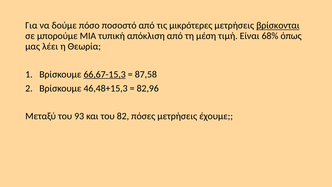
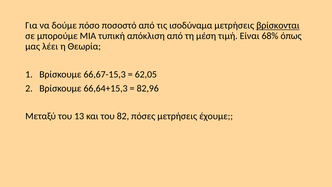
μικρότερες: μικρότερες -> ισοδύναμα
66,67-15,3 underline: present -> none
87,58: 87,58 -> 62,05
46,48+15,3: 46,48+15,3 -> 66,64+15,3
93: 93 -> 13
